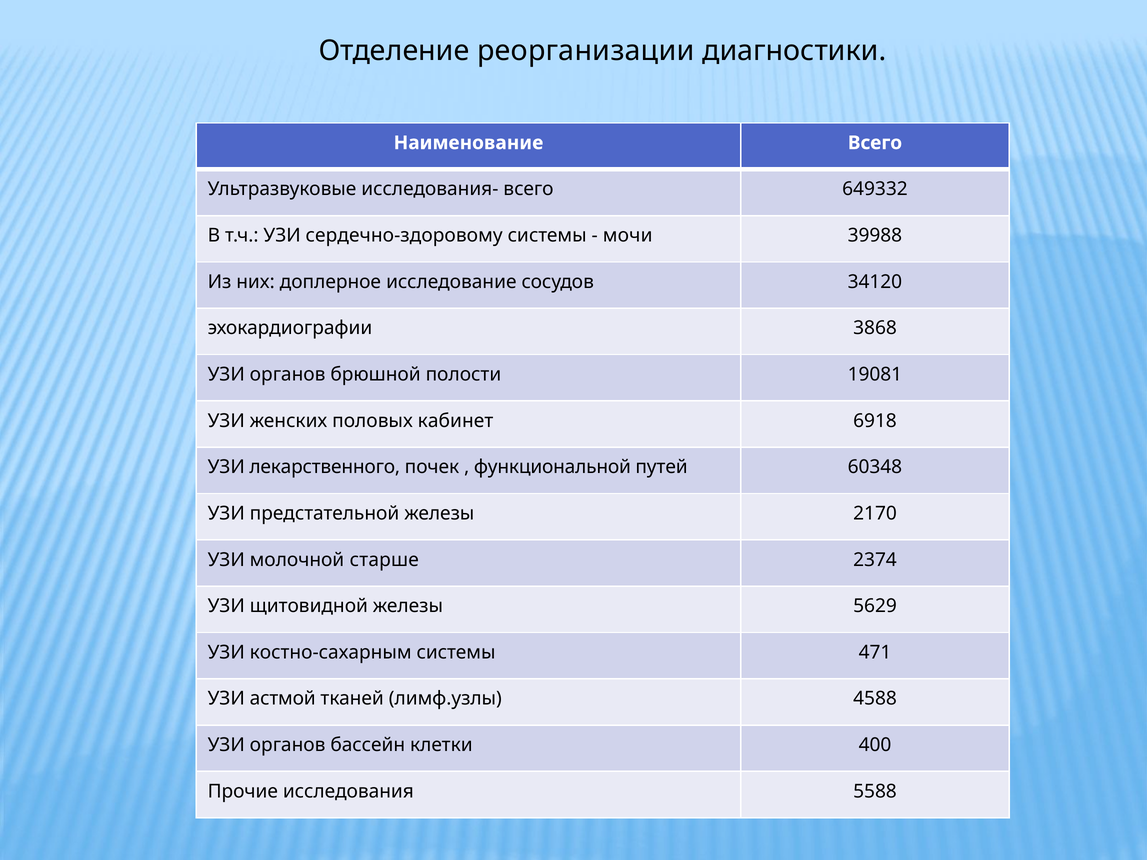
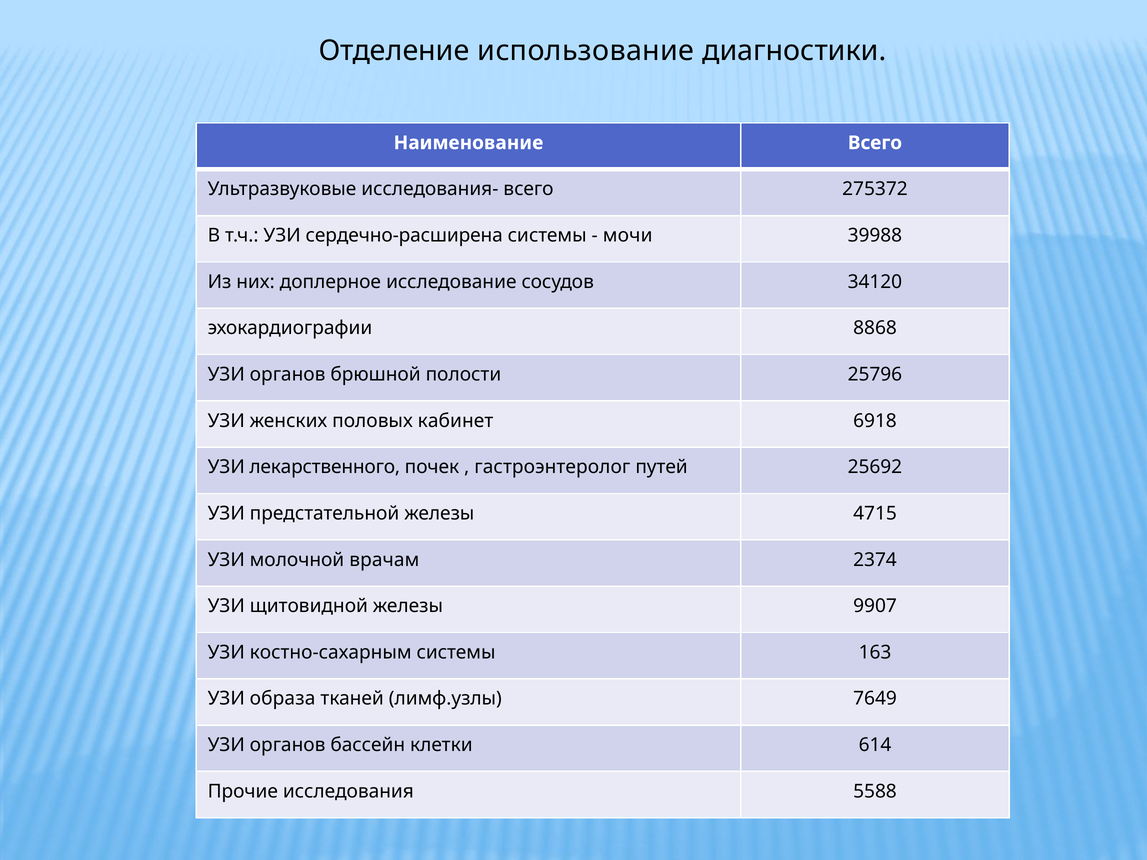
реорганизации: реорганизации -> использование
649332: 649332 -> 275372
сердечно-здоровому: сердечно-здоровому -> сердечно-расширена
3868: 3868 -> 8868
19081: 19081 -> 25796
функциональной: функциональной -> гастроэнтеролог
60348: 60348 -> 25692
2170: 2170 -> 4715
старше: старше -> врачам
5629: 5629 -> 9907
471: 471 -> 163
астмой: астмой -> образа
4588: 4588 -> 7649
400: 400 -> 614
